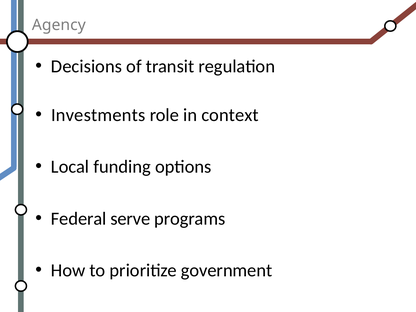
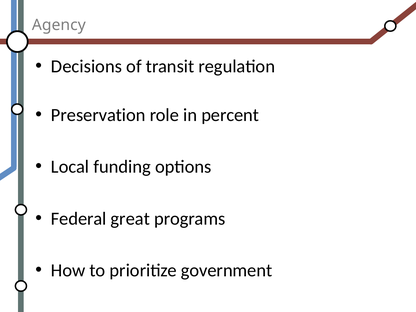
Investments: Investments -> Preservation
context: context -> percent
serve: serve -> great
